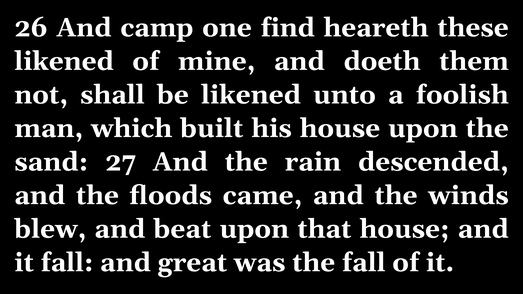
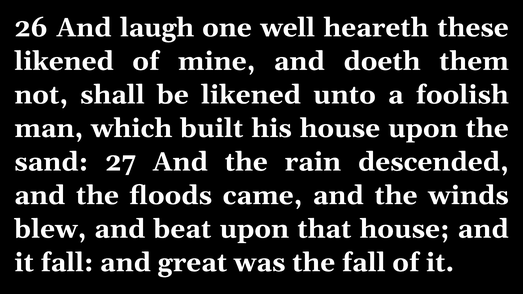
camp: camp -> laugh
find: find -> well
